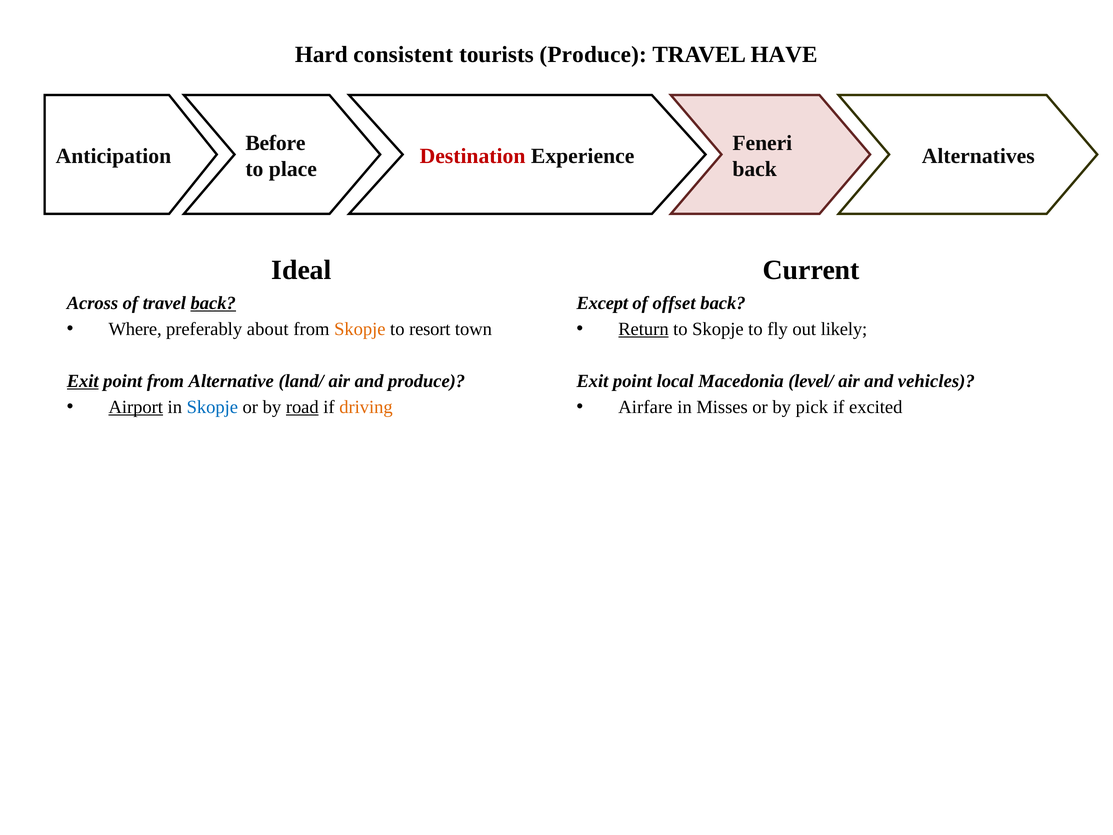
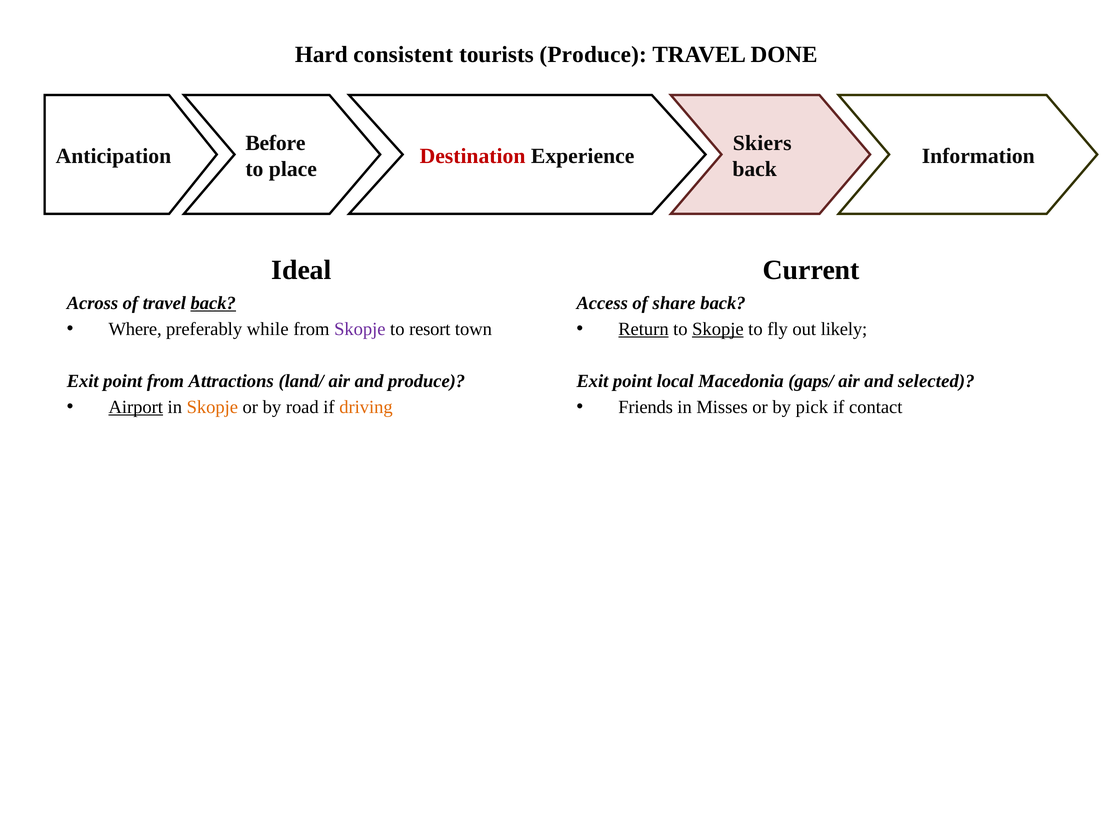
HAVE: HAVE -> DONE
Feneri: Feneri -> Skiers
Alternatives: Alternatives -> Information
Except: Except -> Access
offset: offset -> share
about: about -> while
Skopje at (360, 329) colour: orange -> purple
Skopje at (718, 329) underline: none -> present
Exit at (83, 381) underline: present -> none
Alternative: Alternative -> Attractions
level/: level/ -> gaps/
vehicles: vehicles -> selected
Skopje at (212, 407) colour: blue -> orange
road underline: present -> none
Airfare: Airfare -> Friends
excited: excited -> contact
